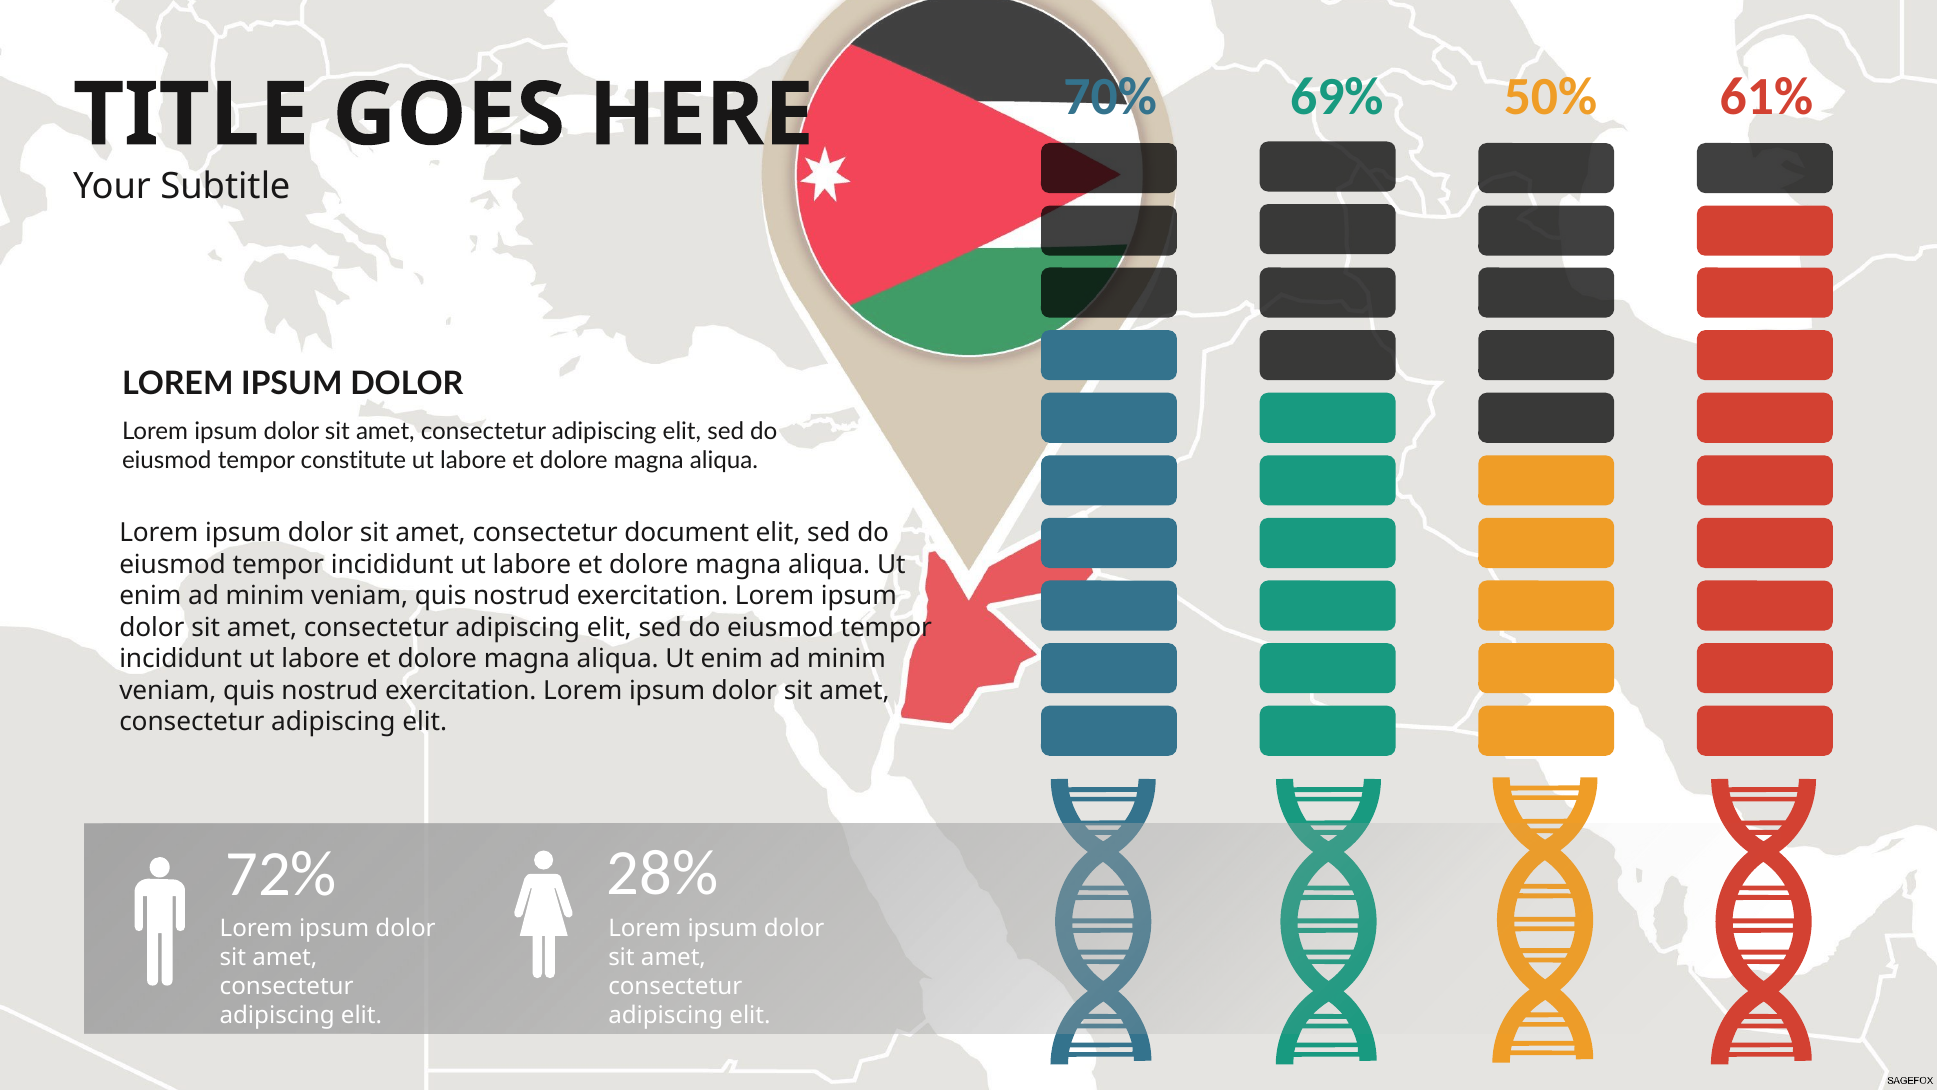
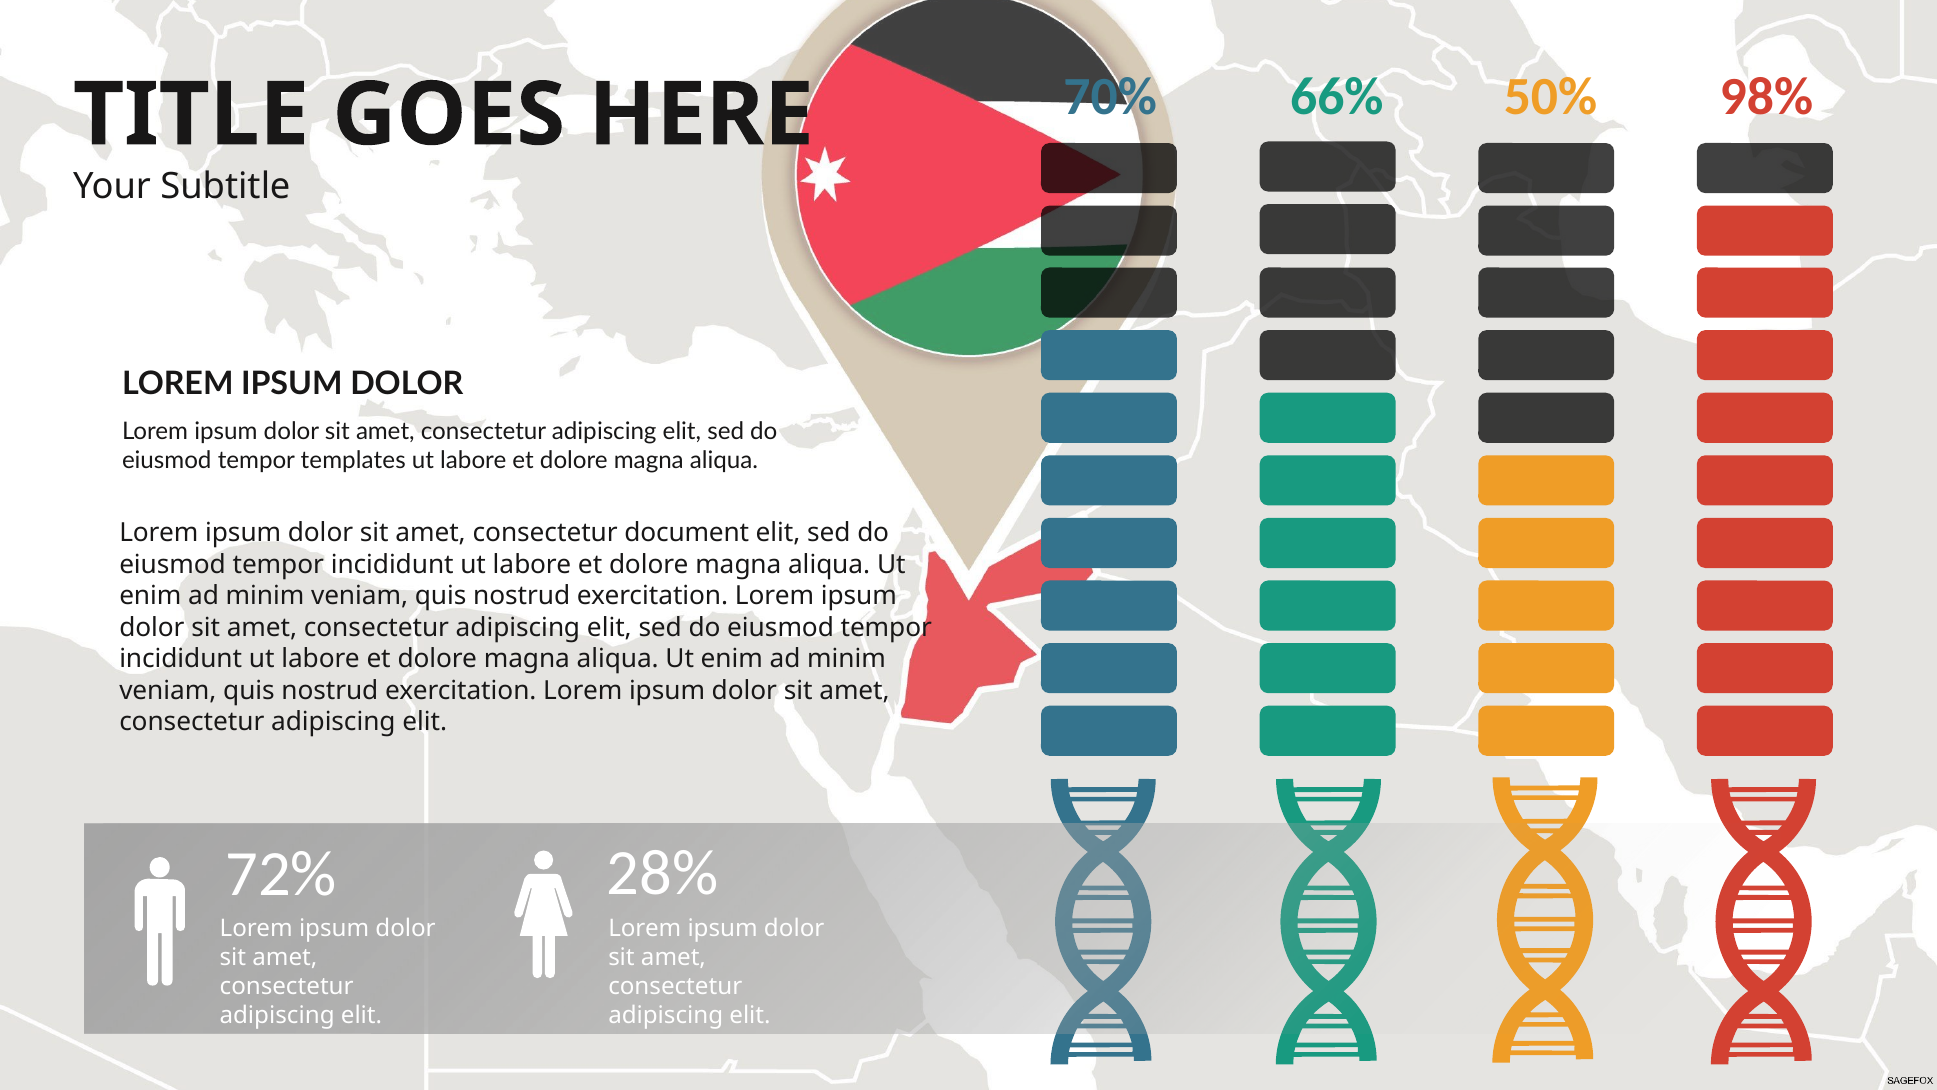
69%: 69% -> 66%
61%: 61% -> 98%
constitute: constitute -> templates
